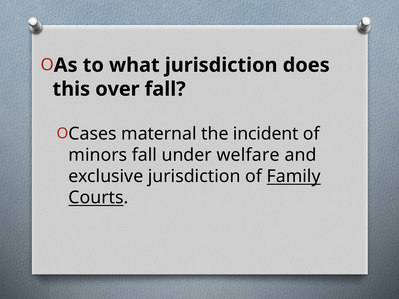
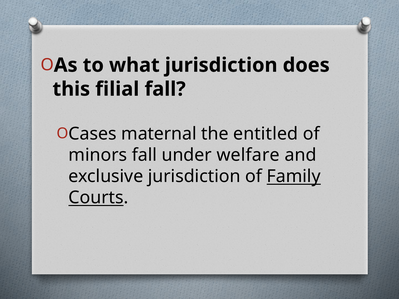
over: over -> filial
incident: incident -> entitled
